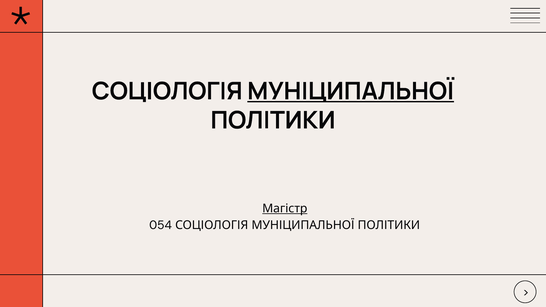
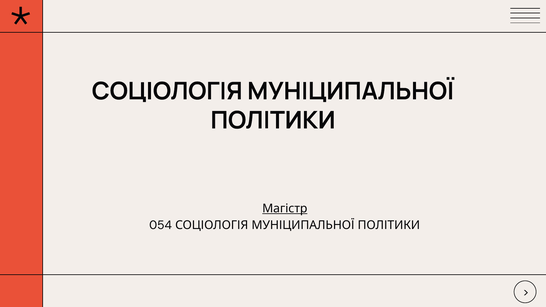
МУНІЦИПАЛЬНОЇ at (351, 91) underline: present -> none
